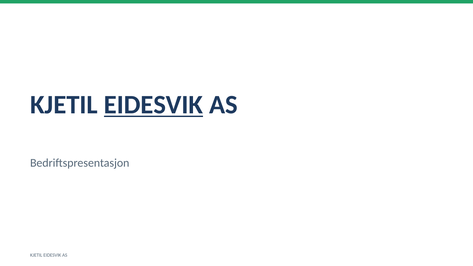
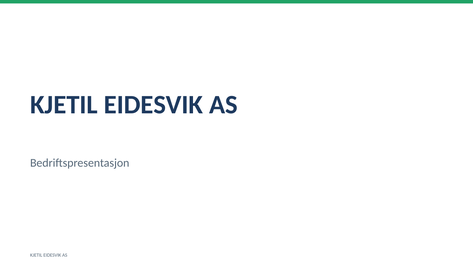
EIDESVIK at (153, 105) underline: present -> none
